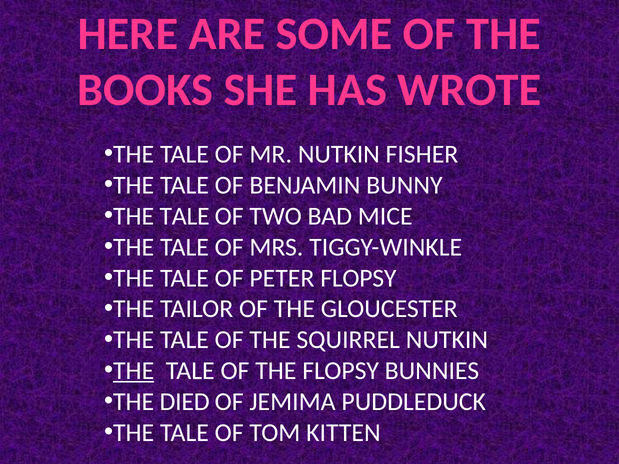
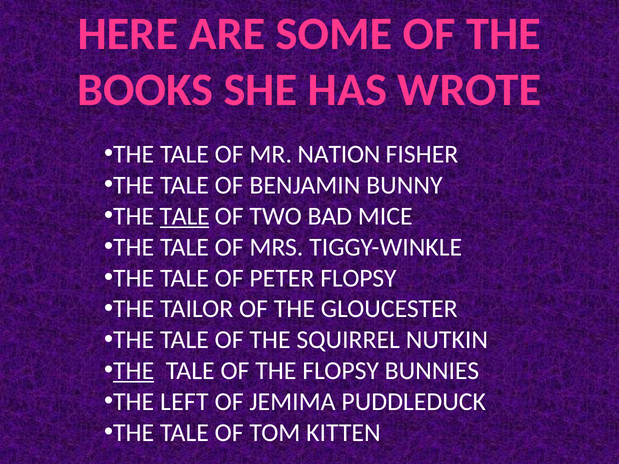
MR NUTKIN: NUTKIN -> NATION
TALE at (185, 216) underline: none -> present
DIED: DIED -> LEFT
